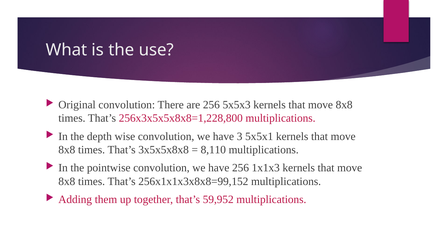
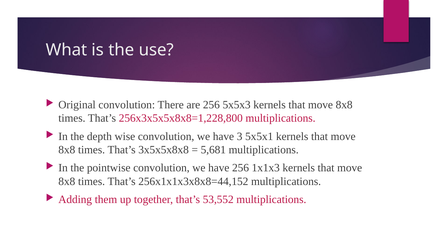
8,110: 8,110 -> 5,681
256x1x1x3x8x8=99,152: 256x1x1x3x8x8=99,152 -> 256x1x1x3x8x8=44,152
59,952: 59,952 -> 53,552
